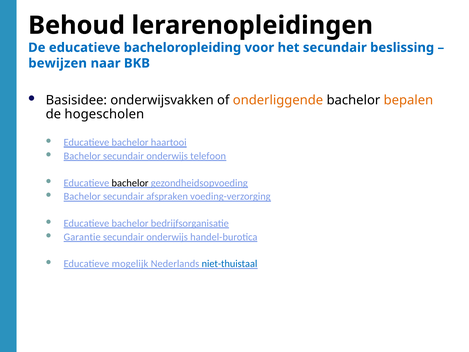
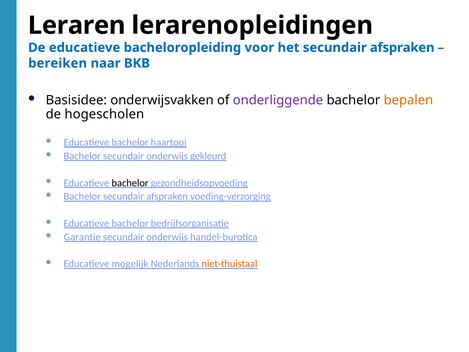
Behoud: Behoud -> Leraren
het secundair beslissing: beslissing -> afspraken
bewijzen: bewijzen -> bereiken
onderliggende colour: orange -> purple
telefoon: telefoon -> gekleurd
niet-thuistaal colour: blue -> orange
